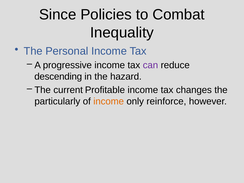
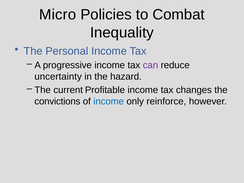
Since: Since -> Micro
descending: descending -> uncertainty
particularly: particularly -> convictions
income at (109, 101) colour: orange -> blue
